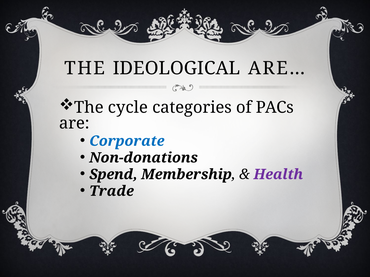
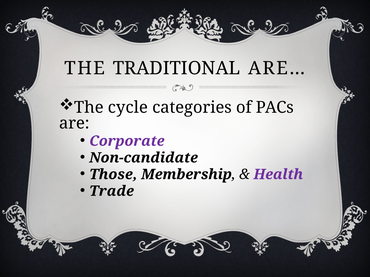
IDEOLOGICAL: IDEOLOGICAL -> TRADITIONAL
Corporate colour: blue -> purple
Non-donations: Non-donations -> Non-candidate
Spend: Spend -> Those
